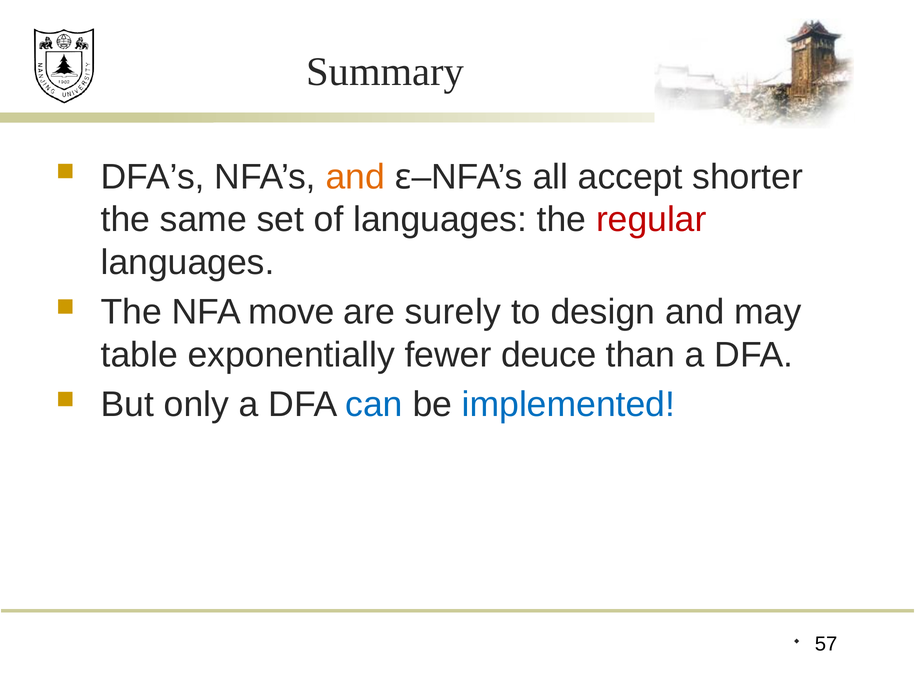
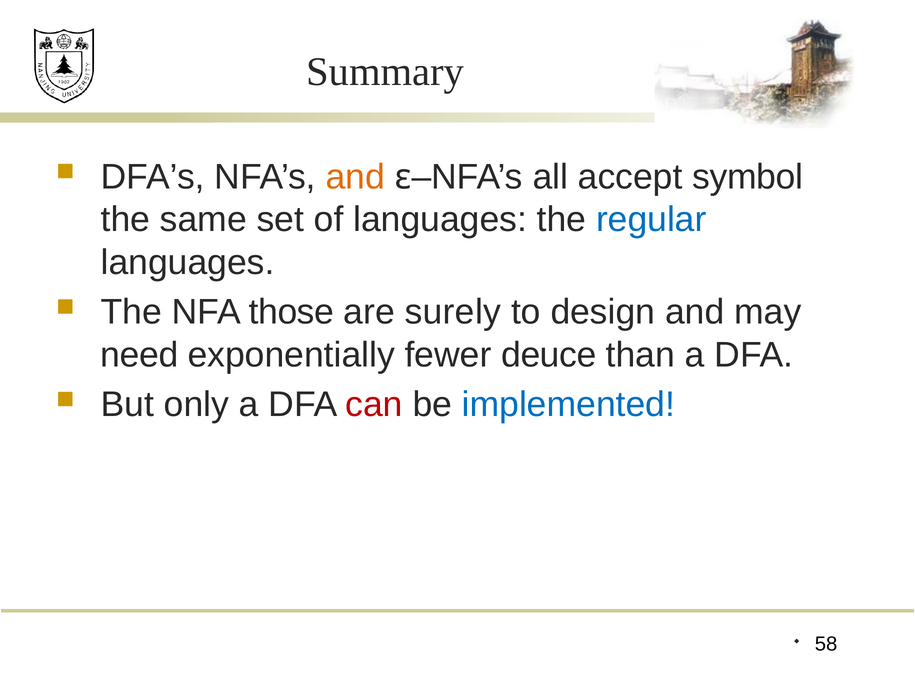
shorter: shorter -> symbol
regular colour: red -> blue
move: move -> those
table: table -> need
can colour: blue -> red
57: 57 -> 58
